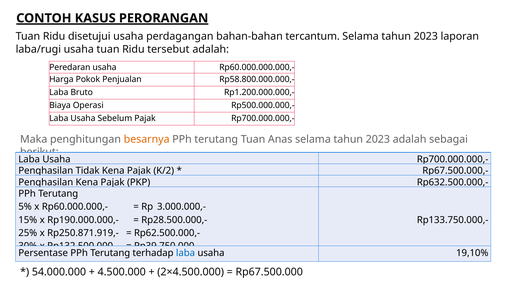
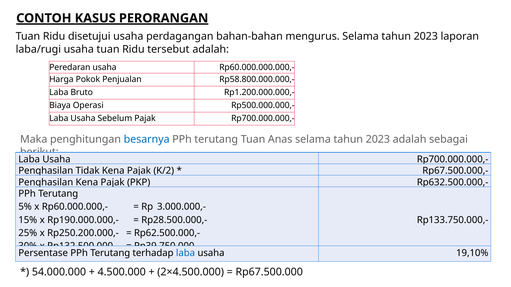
tercantum: tercantum -> mengurus
besarnya colour: orange -> blue
Rp250.871.919,-: Rp250.871.919,- -> Rp250.200.000,-
